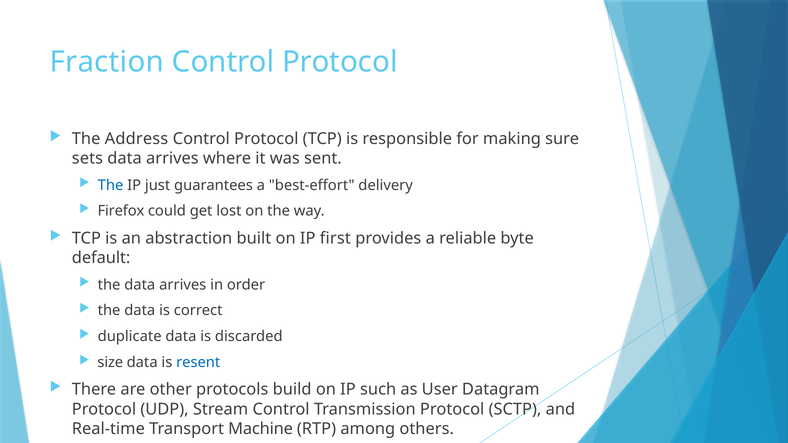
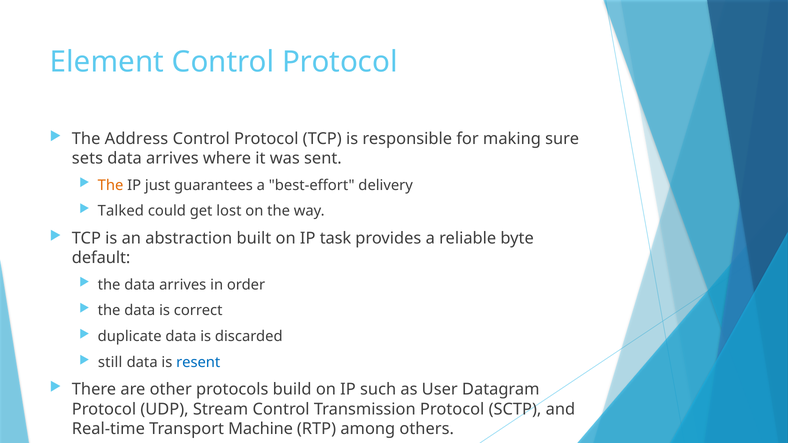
Fraction: Fraction -> Element
The at (111, 185) colour: blue -> orange
Firefox: Firefox -> Talked
first: first -> task
size: size -> still
